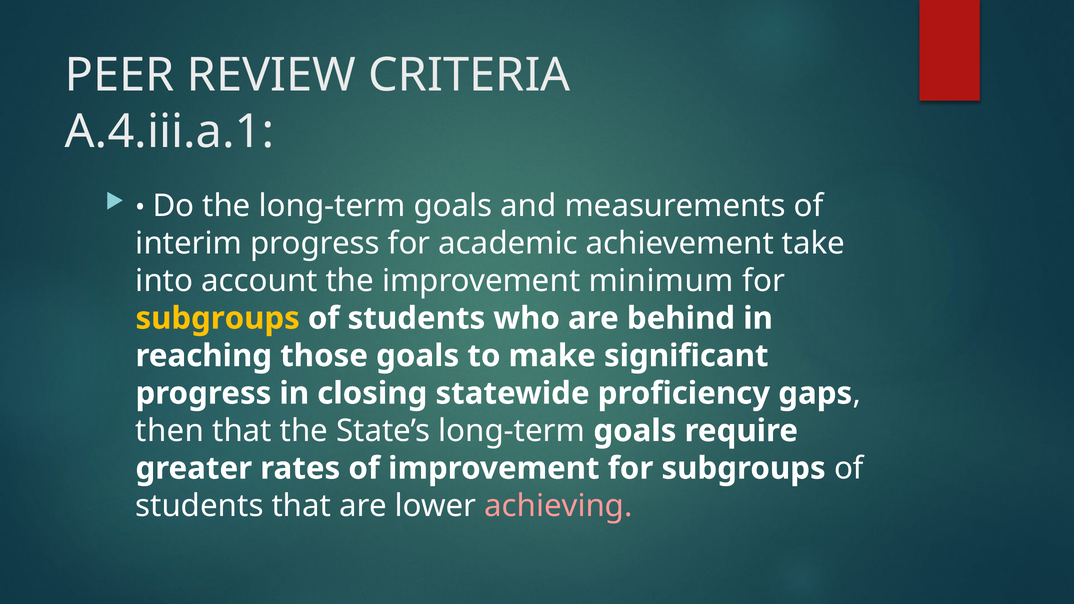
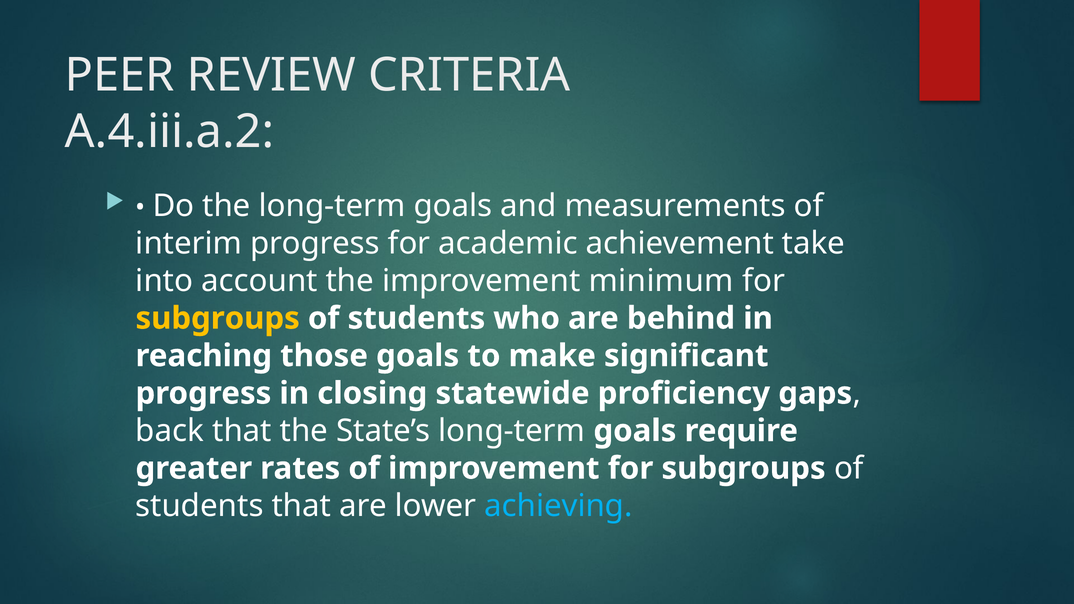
A.4.iii.a.1: A.4.iii.a.1 -> A.4.iii.a.2
then: then -> back
achieving colour: pink -> light blue
